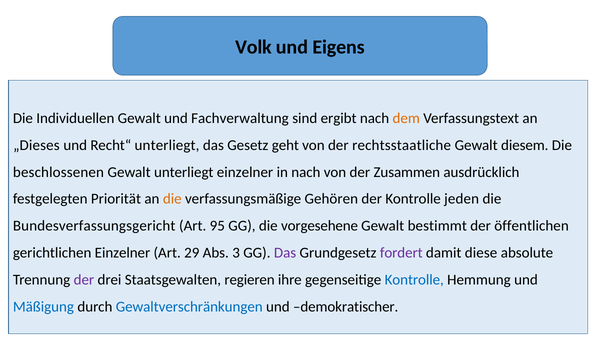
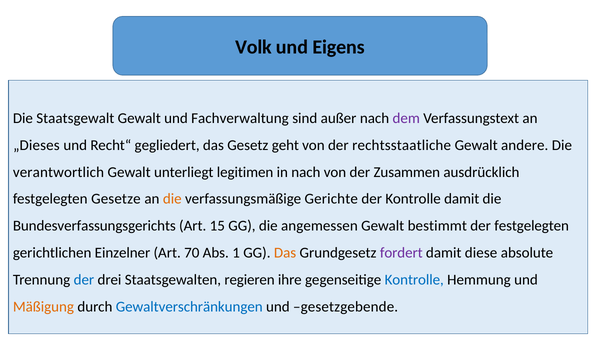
Individuellen: Individuellen -> Staatsgewalt
ergibt: ergibt -> außer
dem colour: orange -> purple
Recht“ unterliegt: unterliegt -> gegliedert
diesem: diesem -> andere
beschlossenen: beschlossenen -> verantwortlich
unterliegt einzelner: einzelner -> legitimen
Priorität: Priorität -> Gesetze
Gehören: Gehören -> Gerichte
Kontrolle jeden: jeden -> damit
Bundesverfassungsgericht: Bundesverfassungsgericht -> Bundesverfassungsgerichts
95: 95 -> 15
vorgesehene: vorgesehene -> angemessen
der öffentlichen: öffentlichen -> festgelegten
29: 29 -> 70
3: 3 -> 1
Das at (285, 253) colour: purple -> orange
der at (84, 280) colour: purple -> blue
Mäßigung colour: blue -> orange
demokratischer: demokratischer -> gesetzgebende
